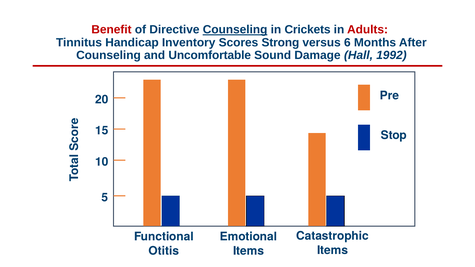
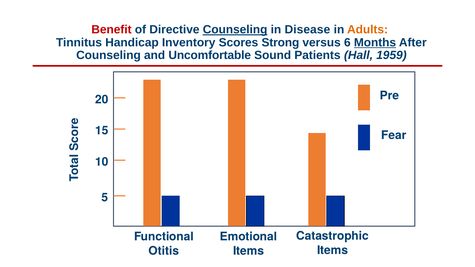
Crickets: Crickets -> Disease
Adults colour: red -> orange
Months underline: none -> present
Damage: Damage -> Patients
1992: 1992 -> 1959
Stop: Stop -> Fear
